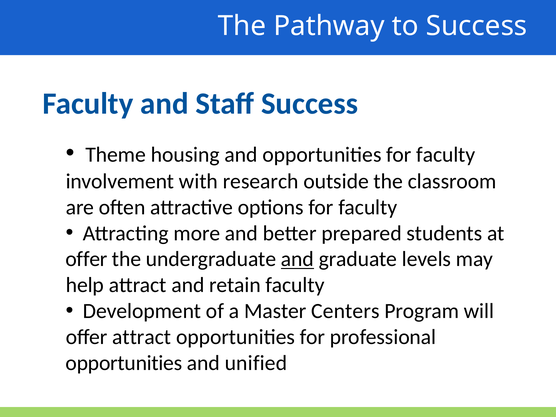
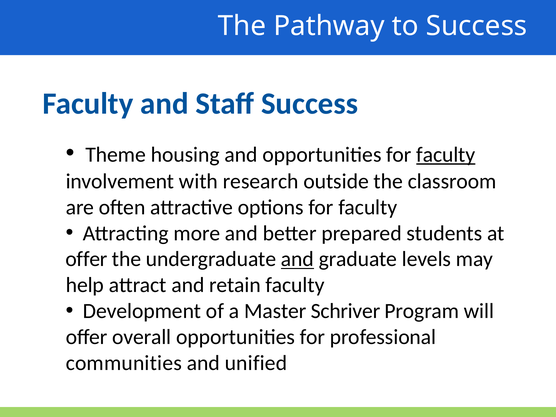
faculty at (446, 155) underline: none -> present
Centers: Centers -> Schriver
offer attract: attract -> overall
opportunities at (124, 363): opportunities -> communities
